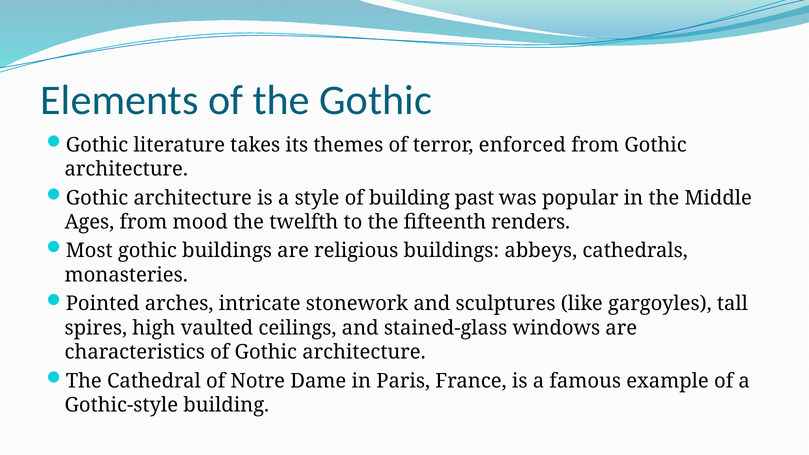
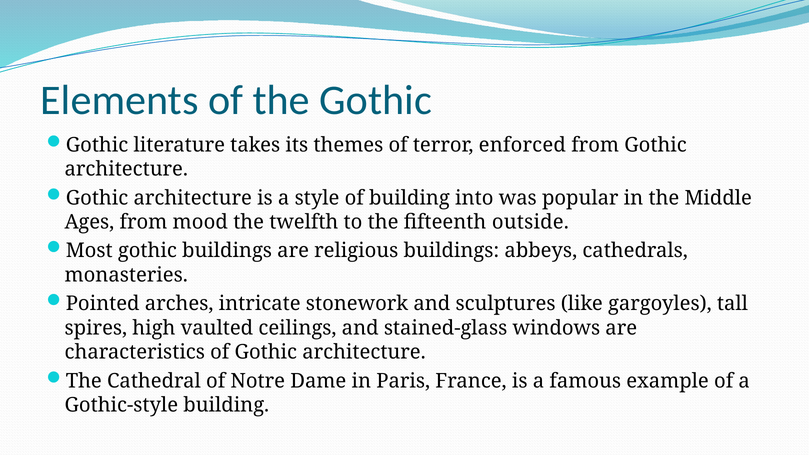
past: past -> into
renders: renders -> outside
